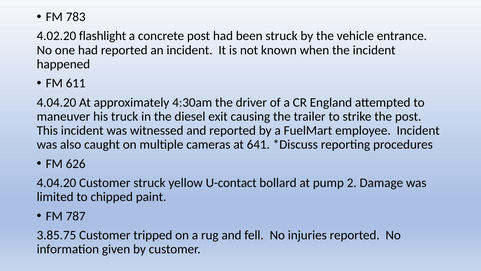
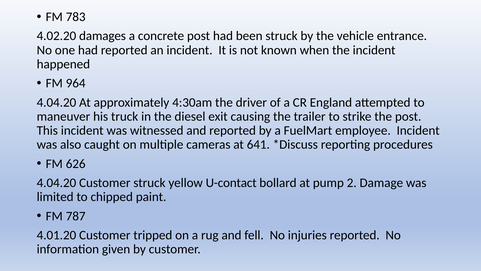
flashlight: flashlight -> damages
611: 611 -> 964
3.85.75: 3.85.75 -> 4.01.20
